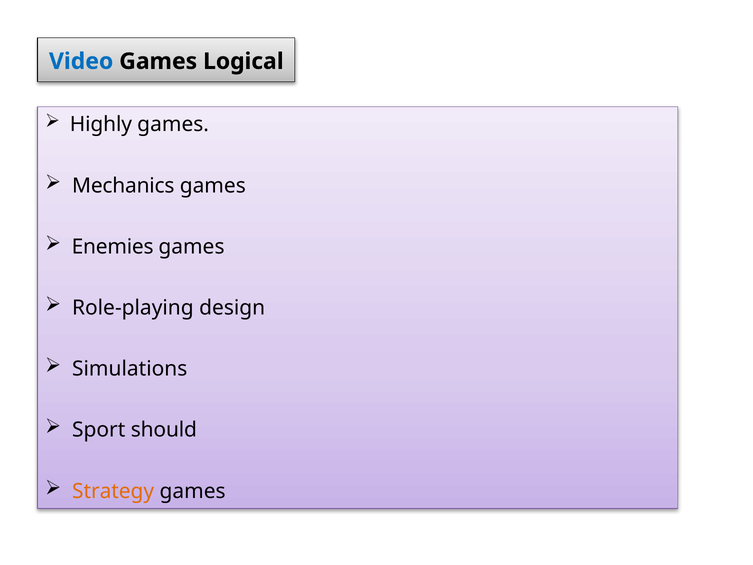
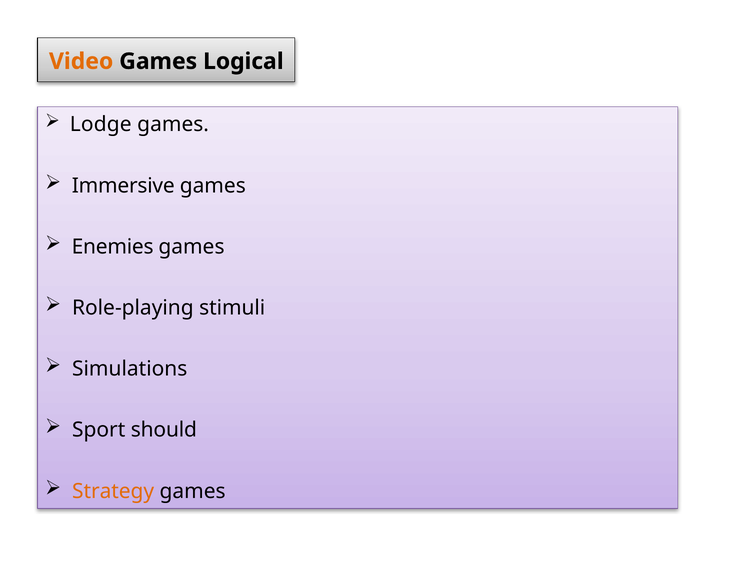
Video colour: blue -> orange
Highly: Highly -> Lodge
Mechanics: Mechanics -> Immersive
design: design -> stimuli
